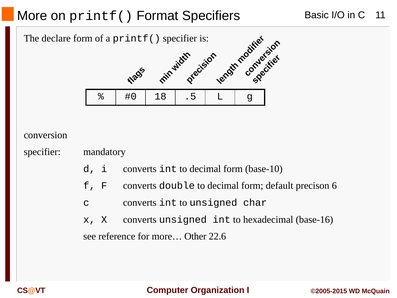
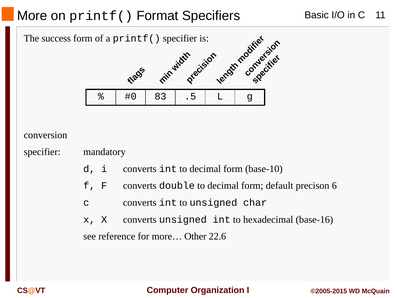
declare: declare -> success
18: 18 -> 83
